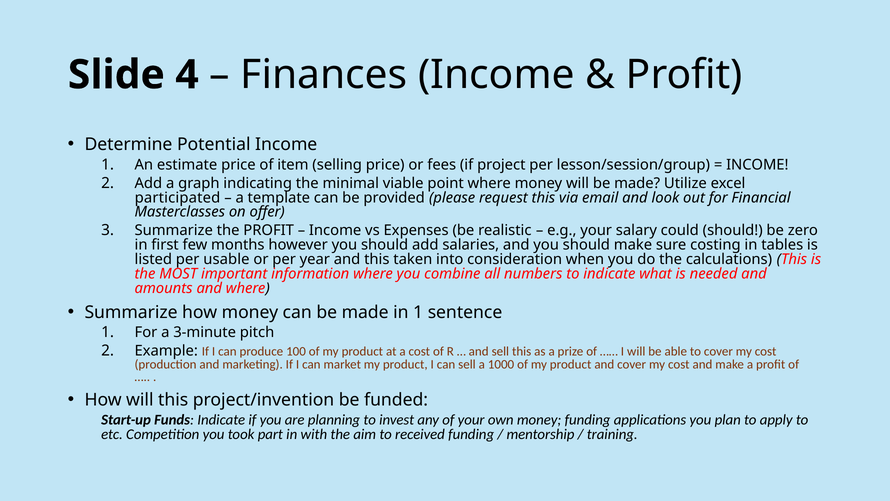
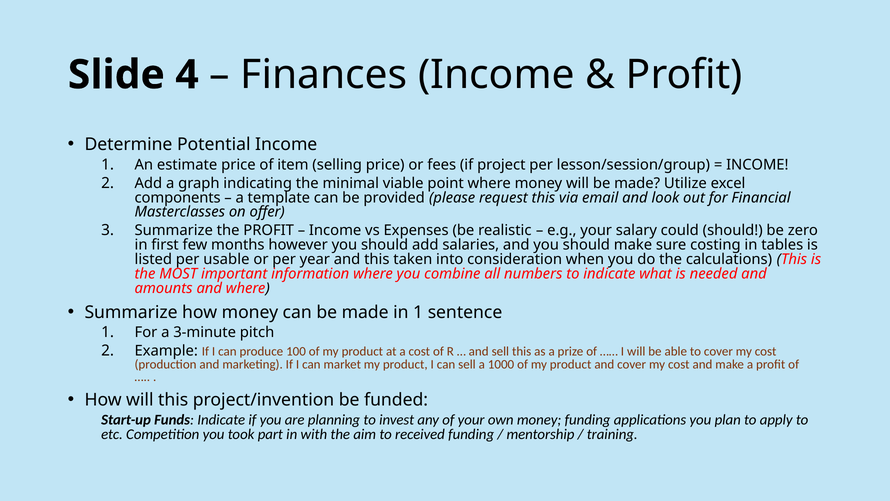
participated: participated -> components
